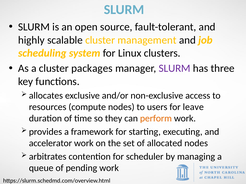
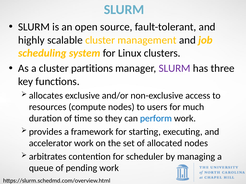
packages: packages -> partitions
leave: leave -> much
perform colour: orange -> blue
